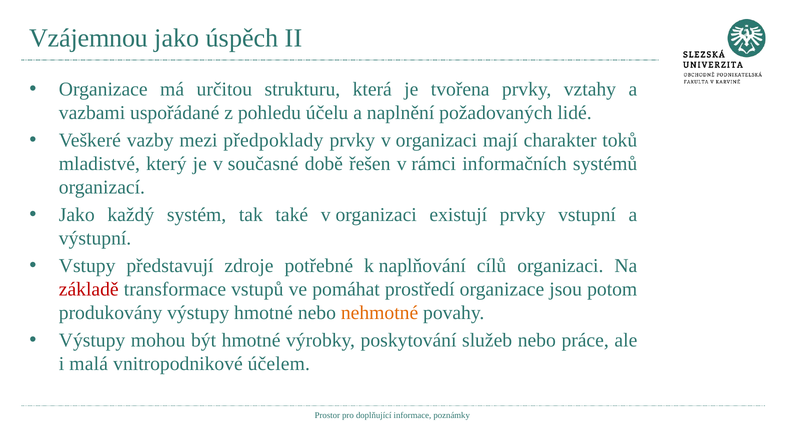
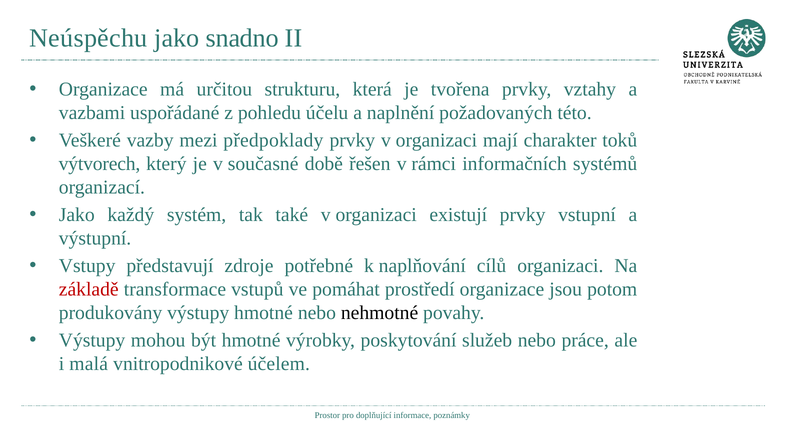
Vzájemnou: Vzájemnou -> Neúspěchu
úspěch: úspěch -> snadno
lidé: lidé -> této
mladistvé: mladistvé -> výtvorech
nehmotné colour: orange -> black
